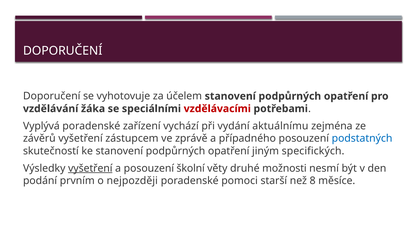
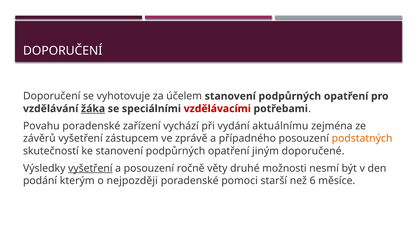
žáka underline: none -> present
Vyplývá: Vyplývá -> Povahu
podstatných colour: blue -> orange
specifických: specifických -> doporučené
školní: školní -> ročně
prvním: prvním -> kterým
8: 8 -> 6
